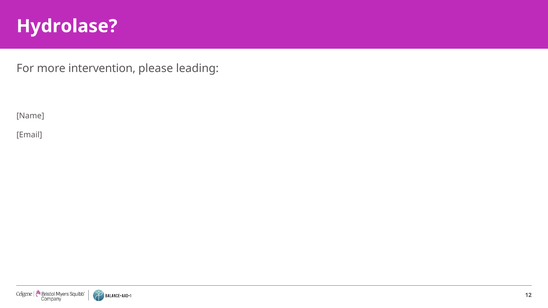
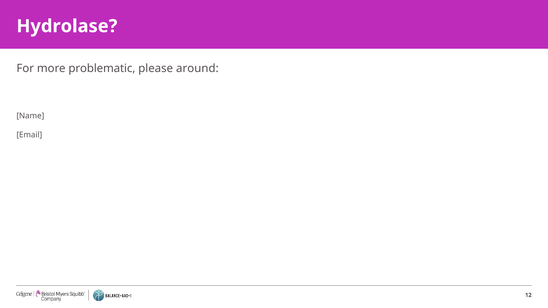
intervention: intervention -> problematic
leading: leading -> around
